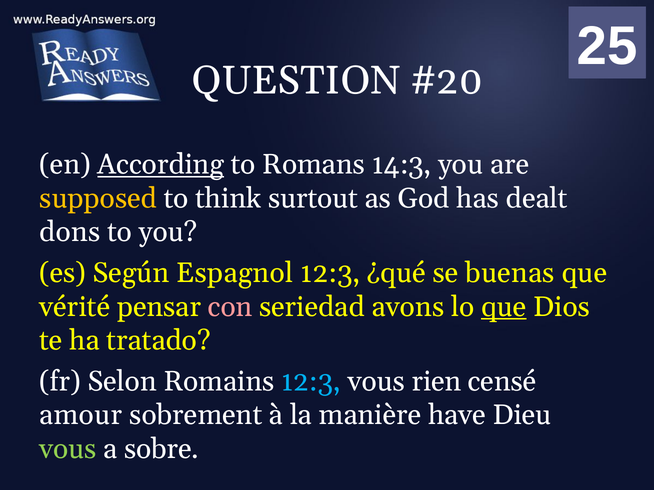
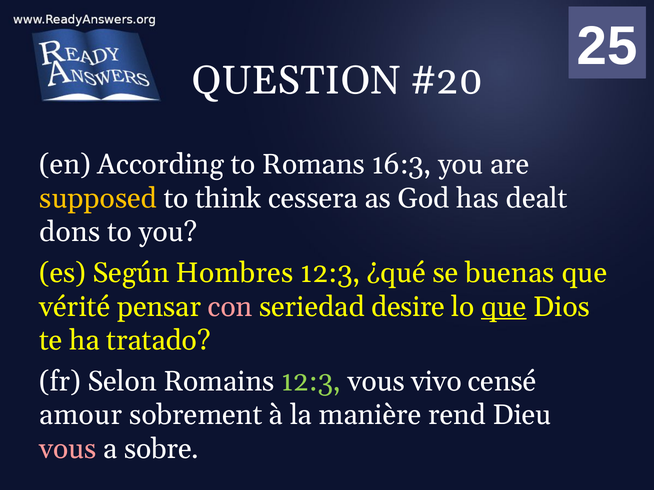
According underline: present -> none
14:3: 14:3 -> 16:3
surtout: surtout -> cessera
Espagnol: Espagnol -> Hombres
avons: avons -> desire
12:3 at (311, 382) colour: light blue -> light green
rien: rien -> vivo
have: have -> rend
vous at (68, 449) colour: light green -> pink
